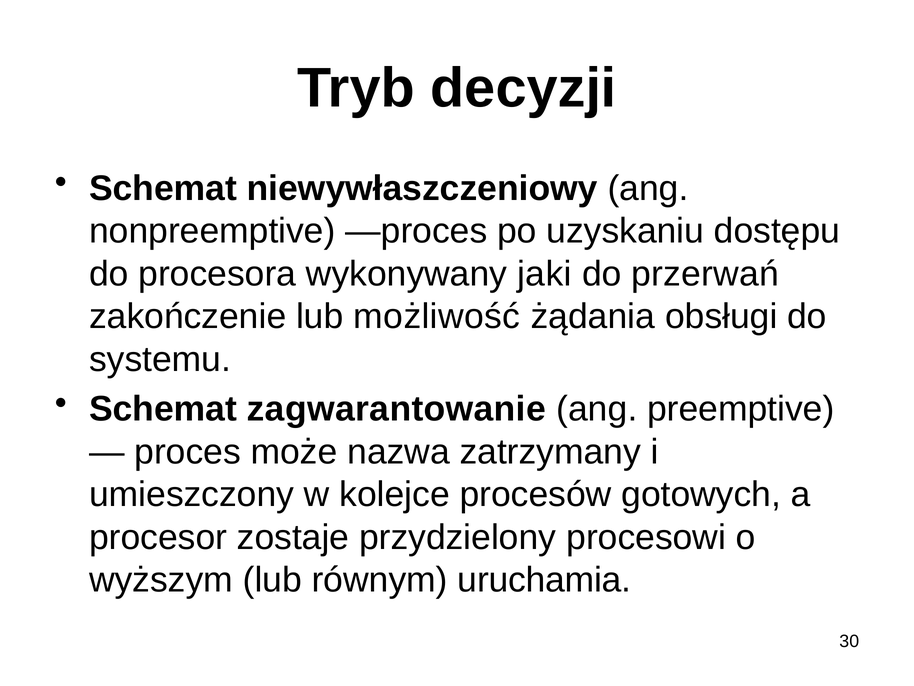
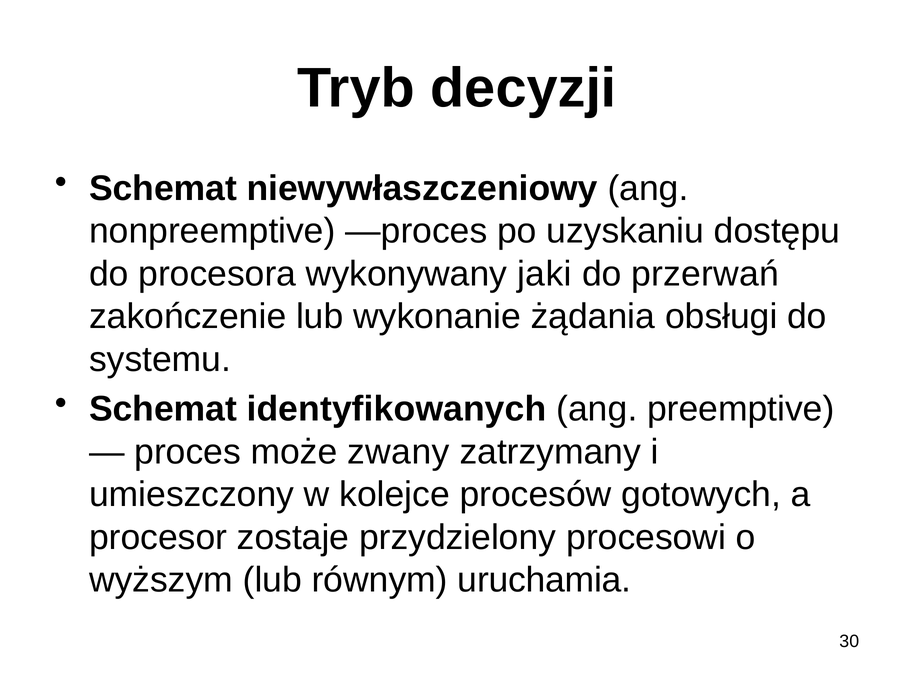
możliwość: możliwość -> wykonanie
zagwarantowanie: zagwarantowanie -> identyfikowanych
nazwa: nazwa -> zwany
